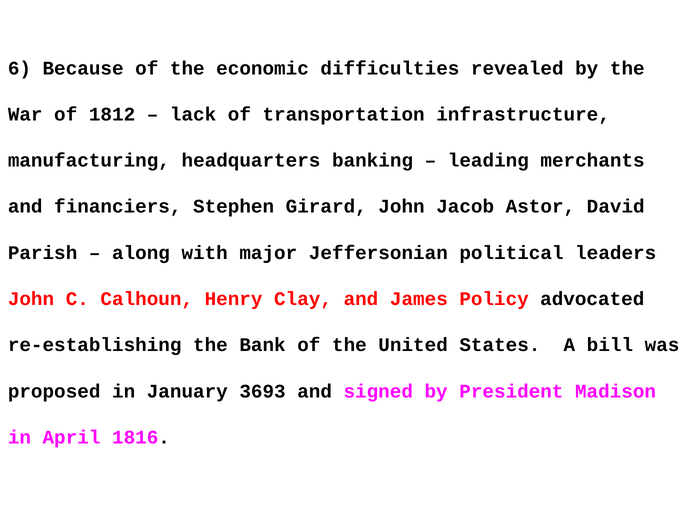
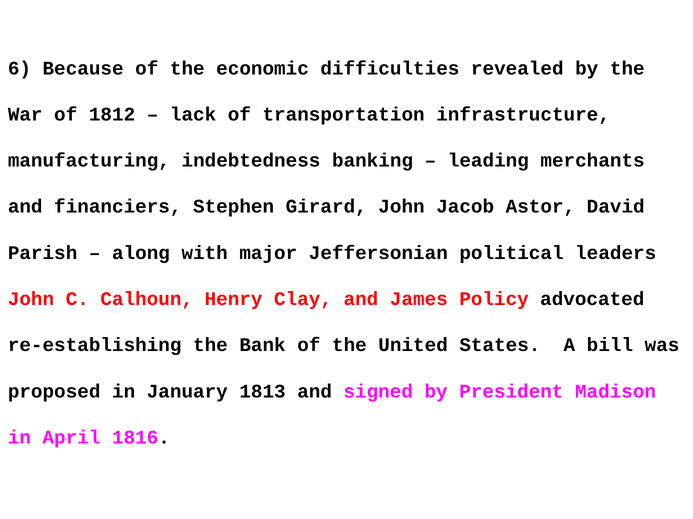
headquarters: headquarters -> indebtedness
3693: 3693 -> 1813
